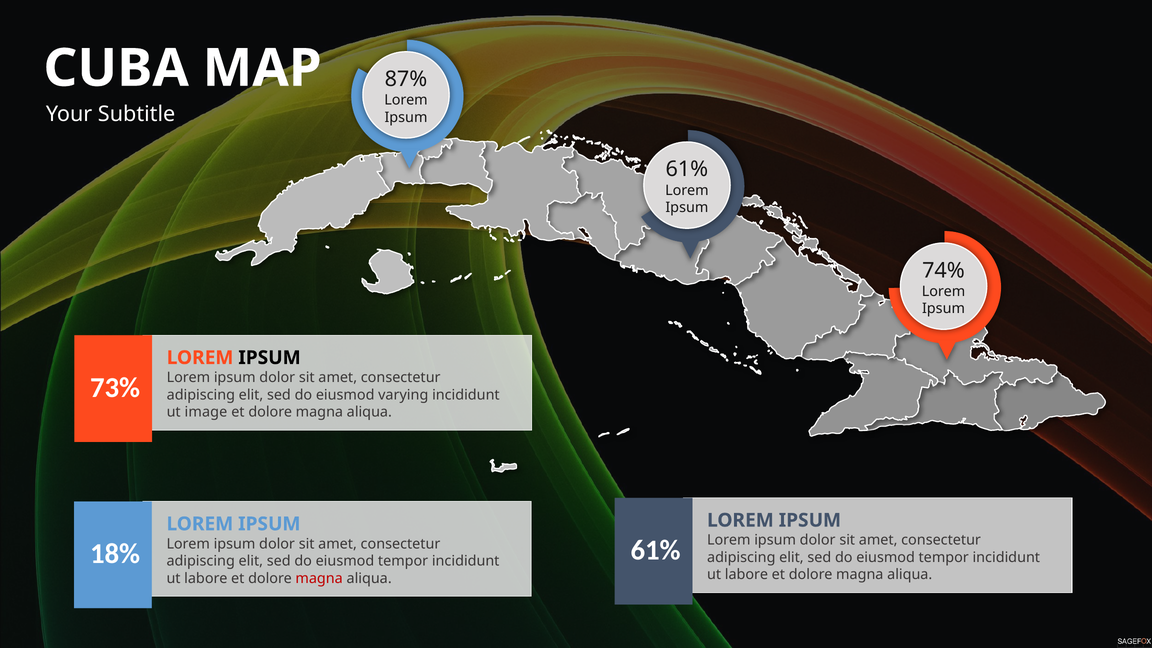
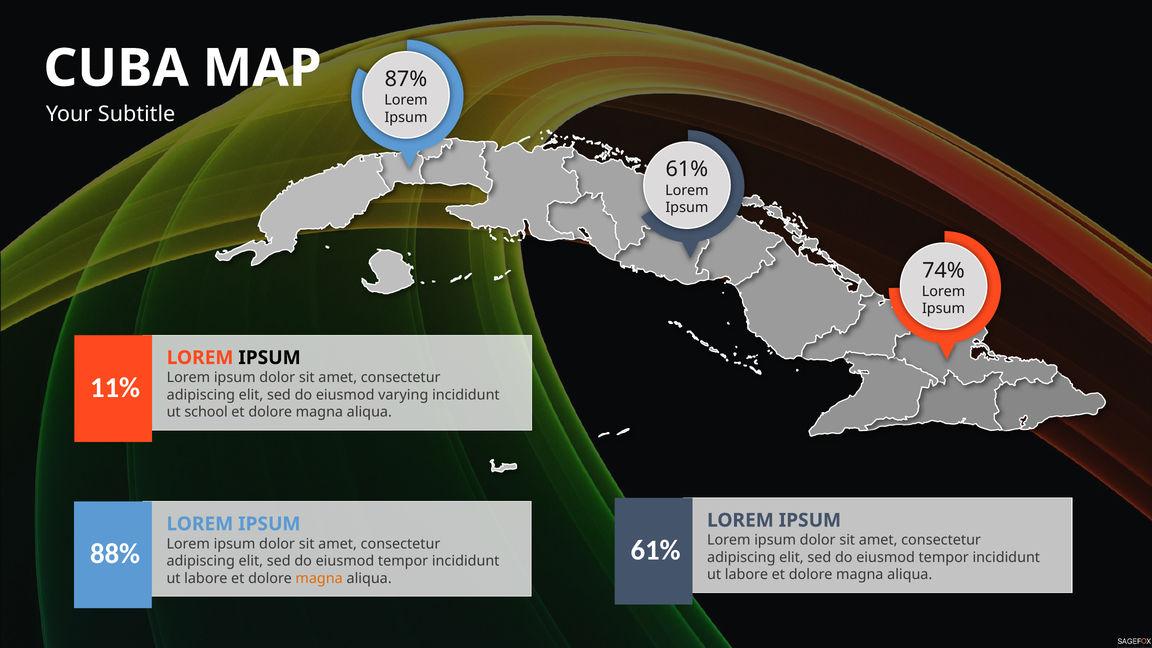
73%: 73% -> 11%
image: image -> school
18%: 18% -> 88%
magna at (319, 578) colour: red -> orange
